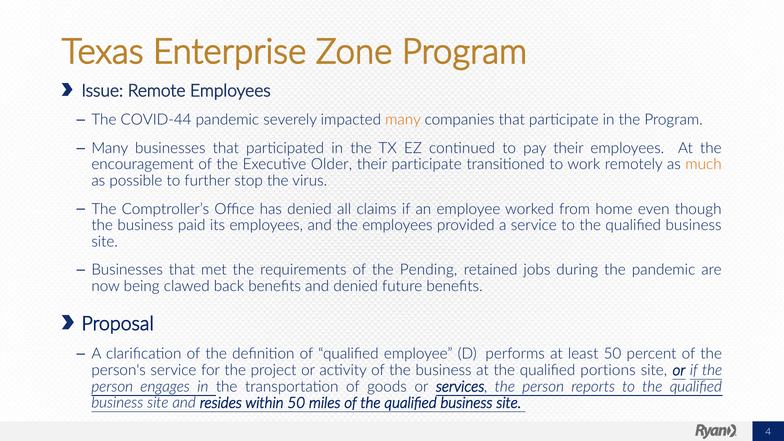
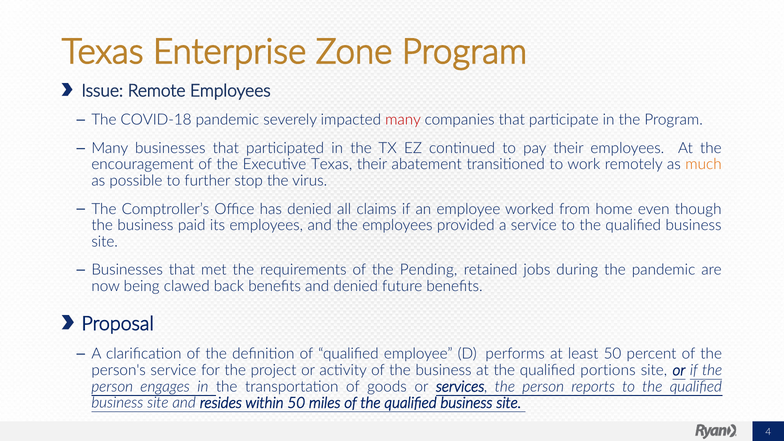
COVID-44: COVID-44 -> COVID-18
many at (403, 120) colour: orange -> red
Executive Older: Older -> Texas
their participate: participate -> abatement
